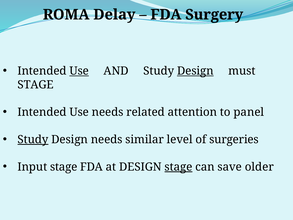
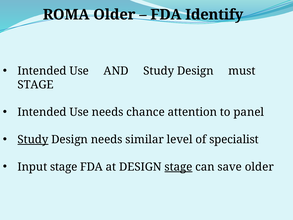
ROMA Delay: Delay -> Older
Surgery: Surgery -> Identify
Use at (79, 71) underline: present -> none
Design at (195, 71) underline: present -> none
related: related -> chance
surgeries: surgeries -> specialist
